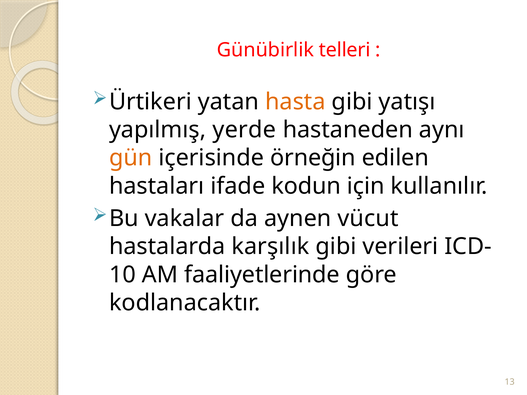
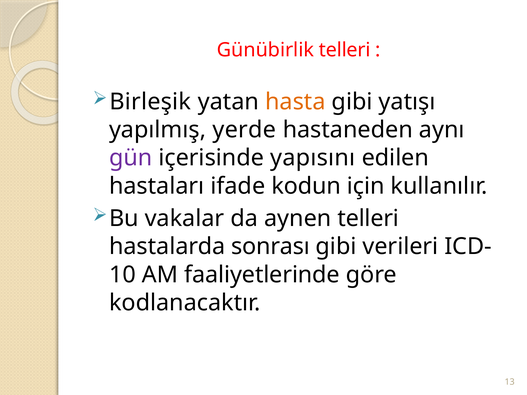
Ürtikeri: Ürtikeri -> Birleşik
gün colour: orange -> purple
örneğin: örneğin -> yapısını
aynen vücut: vücut -> telleri
karşılık: karşılık -> sonrası
